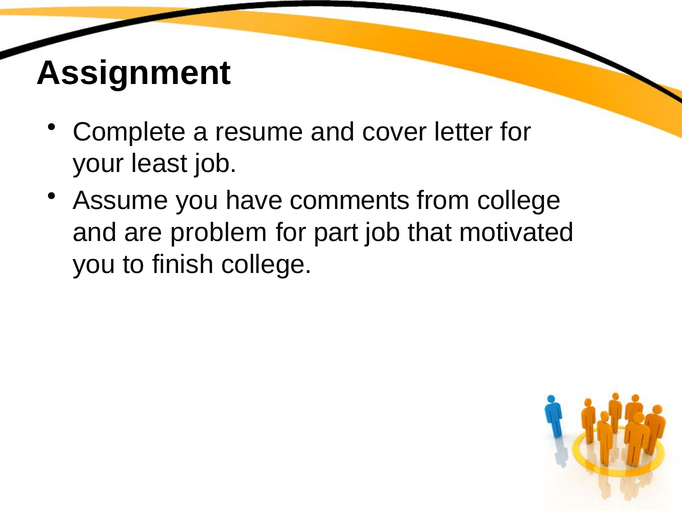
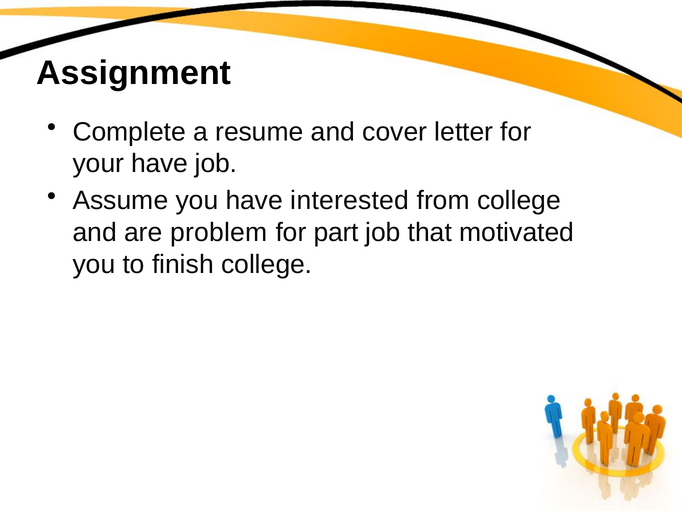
your least: least -> have
comments: comments -> interested
